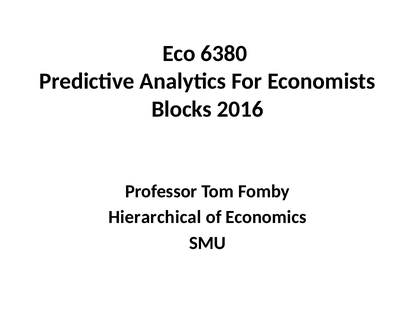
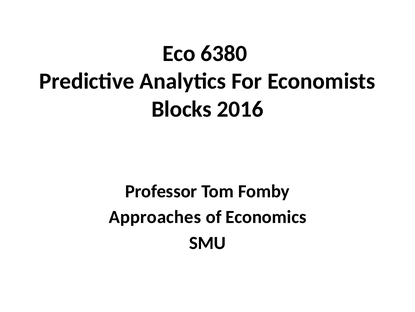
Hierarchical: Hierarchical -> Approaches
